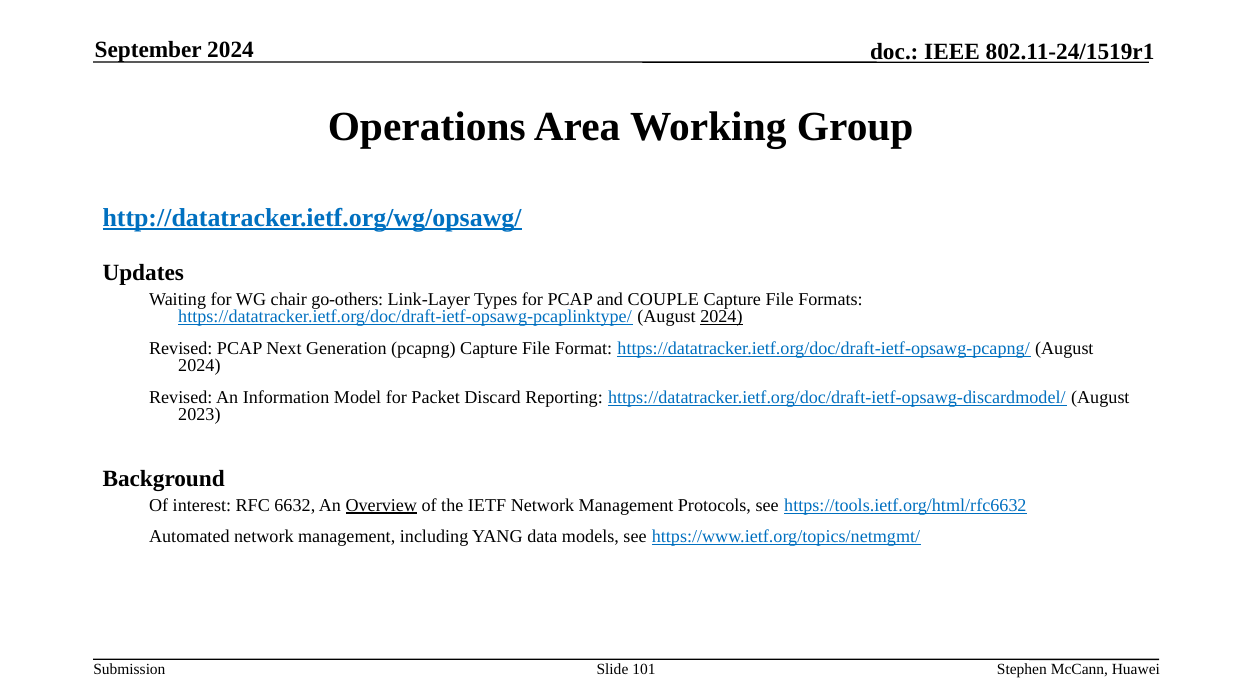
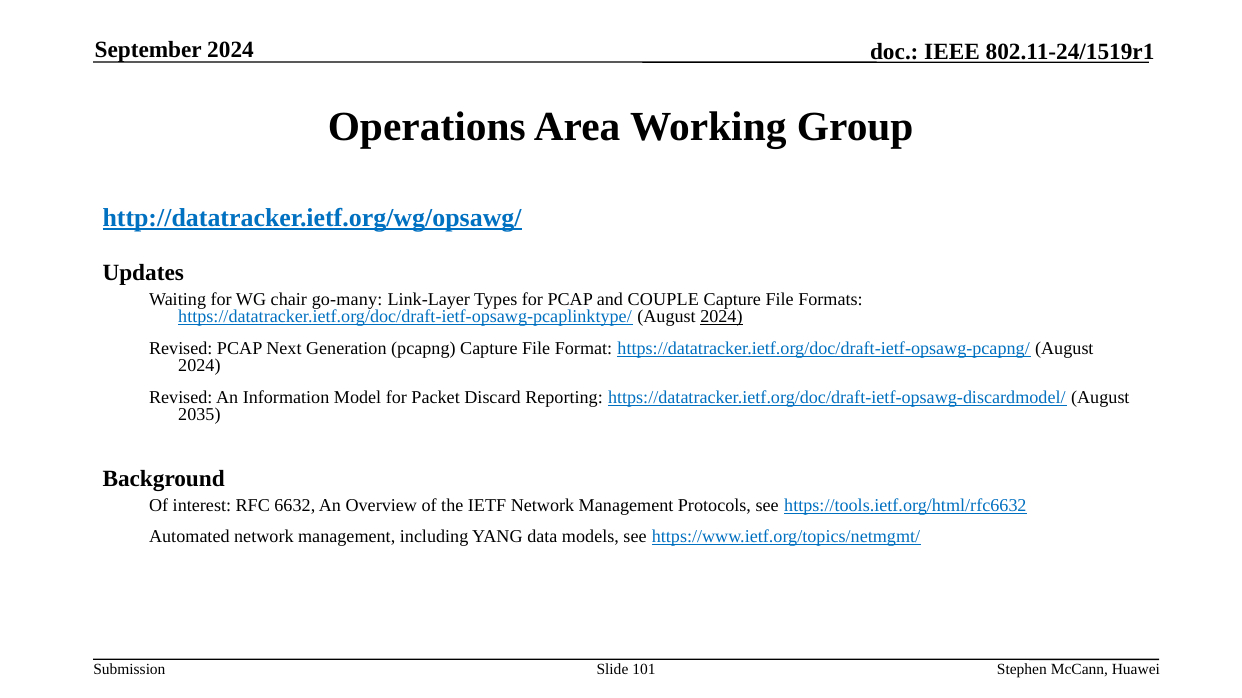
go-others: go-others -> go-many
2023: 2023 -> 2035
Overview underline: present -> none
